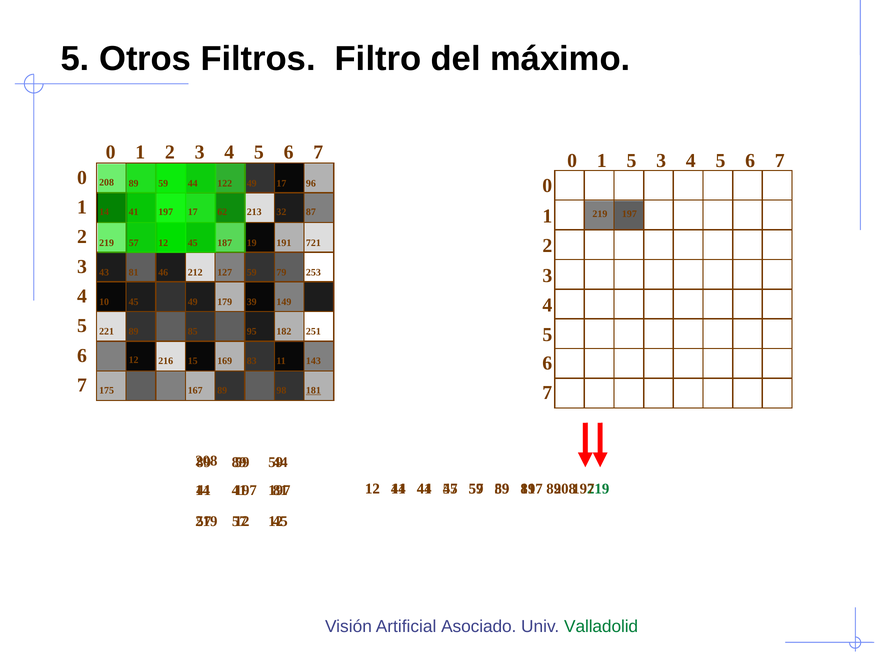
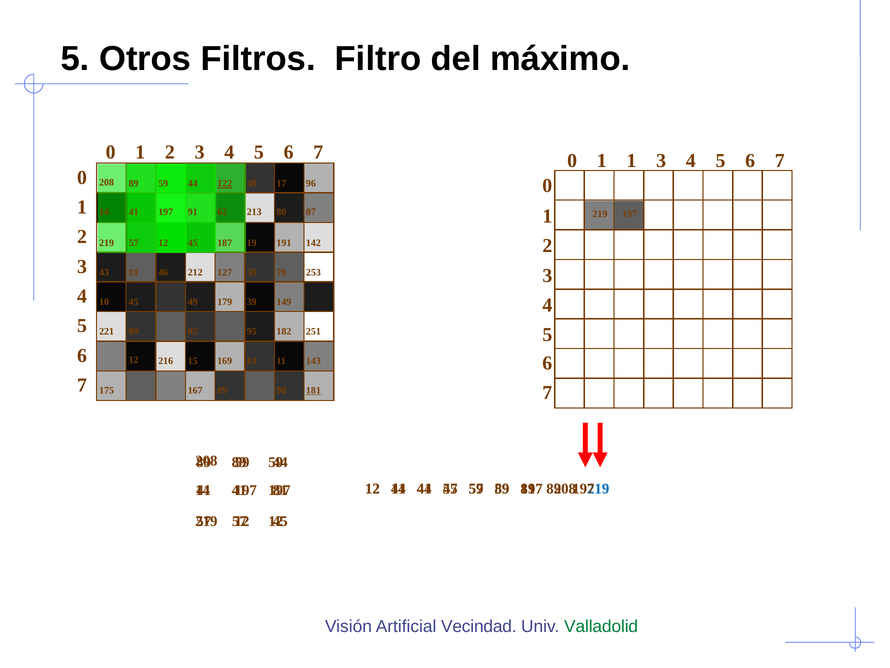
1 5: 5 -> 1
122 underline: none -> present
197 17: 17 -> 91
32: 32 -> 80
721: 721 -> 142
219 at (598, 488) colour: green -> blue
Asociado: Asociado -> Vecindad
